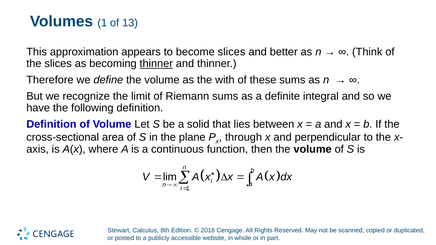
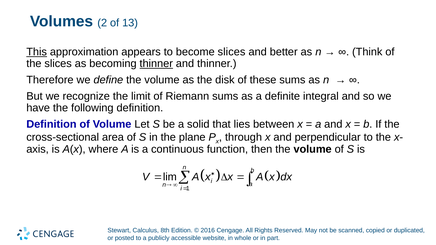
Volumes 1: 1 -> 2
This underline: none -> present
with: with -> disk
